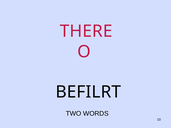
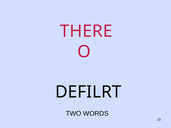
BEFILRT: BEFILRT -> DEFILRT
